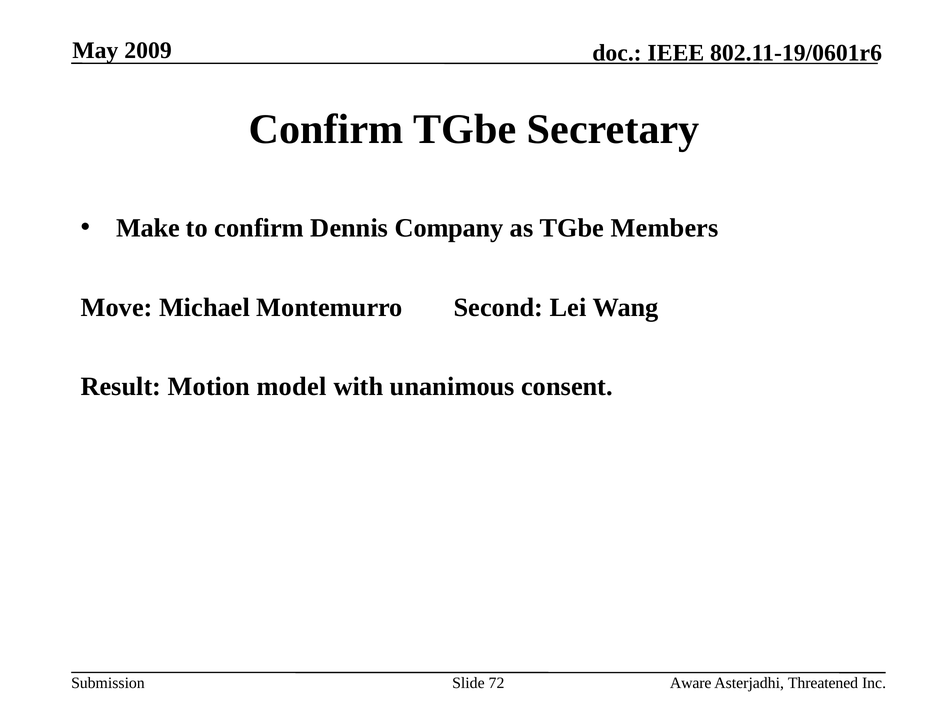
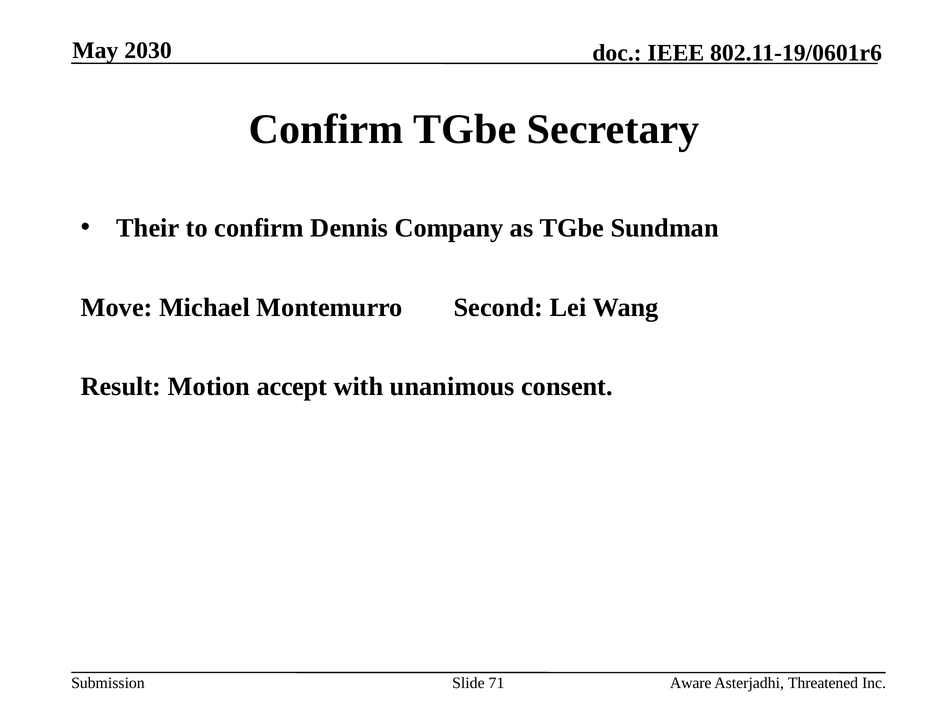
2009: 2009 -> 2030
Make: Make -> Their
Members: Members -> Sundman
model: model -> accept
72: 72 -> 71
